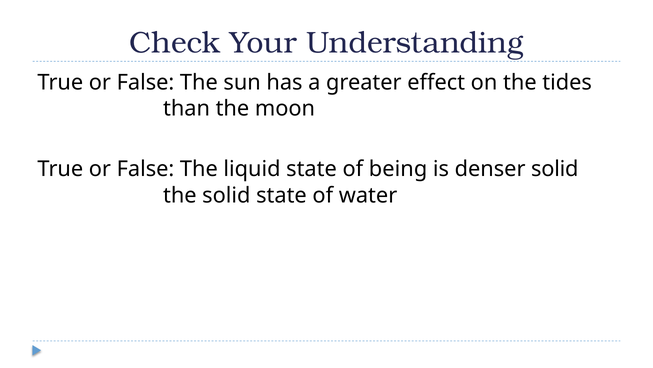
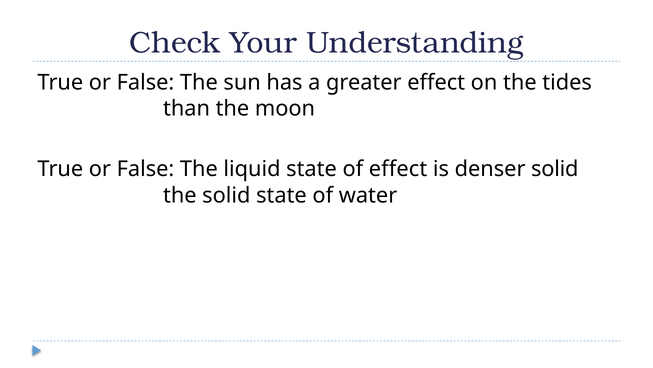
of being: being -> effect
